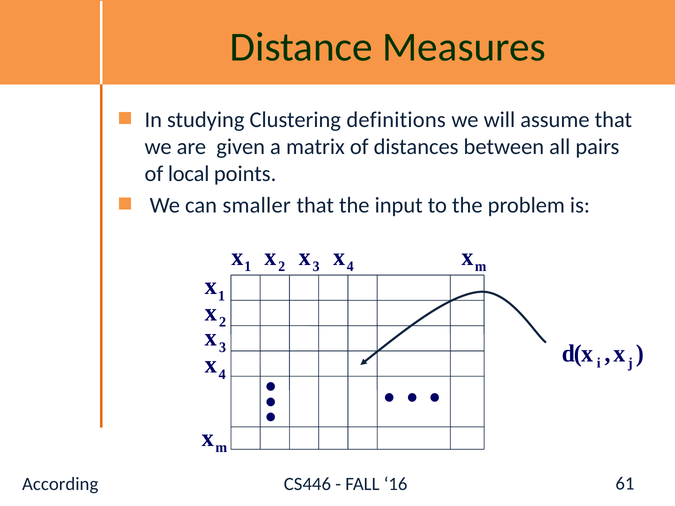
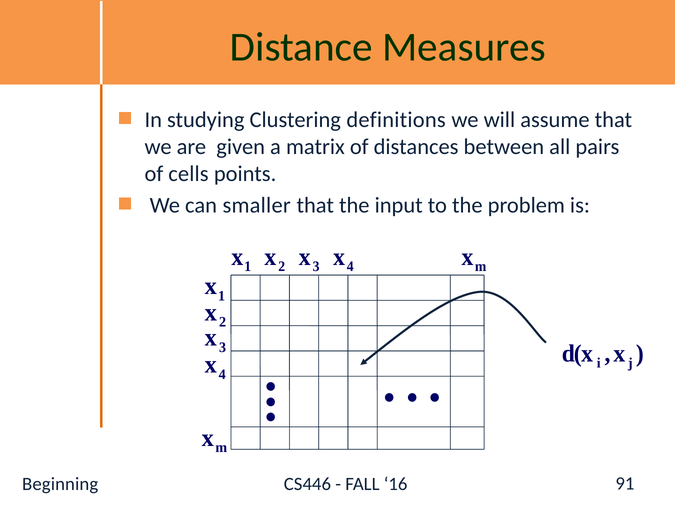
local: local -> cells
According: According -> Beginning
61: 61 -> 91
